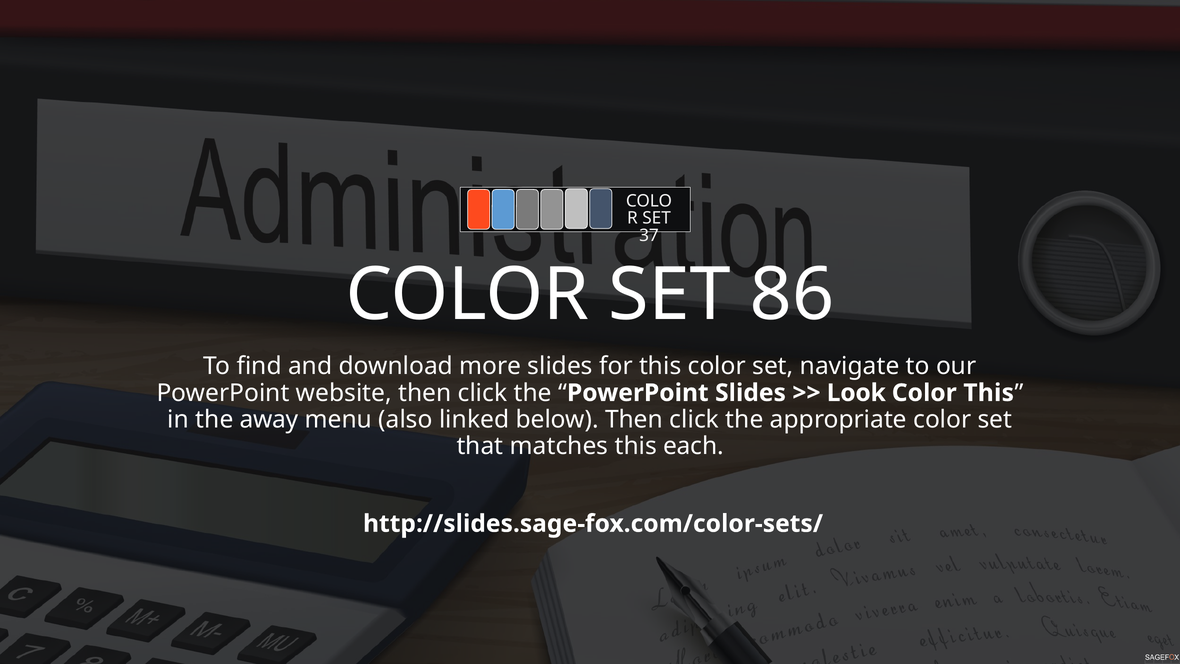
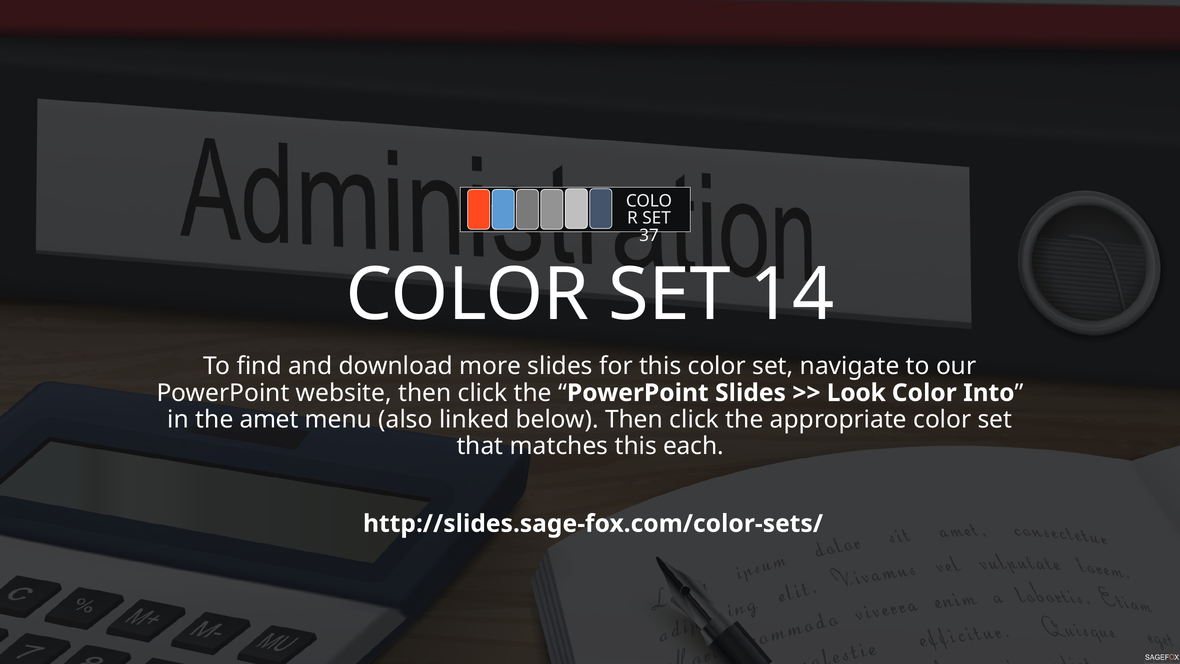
86: 86 -> 14
Color This: This -> Into
away: away -> amet
